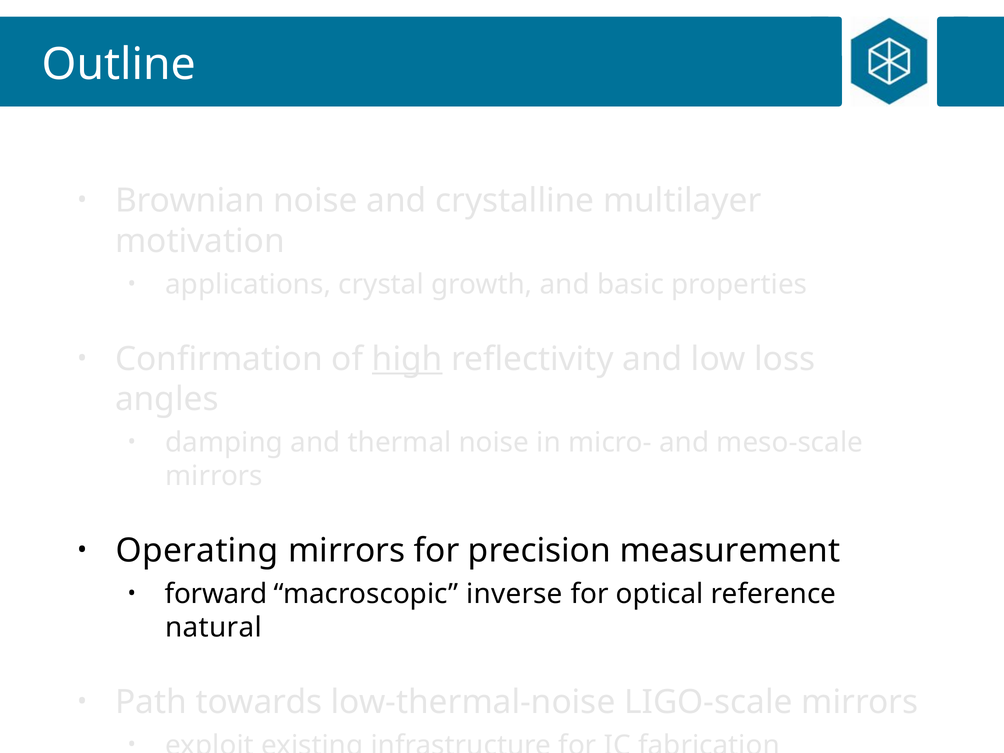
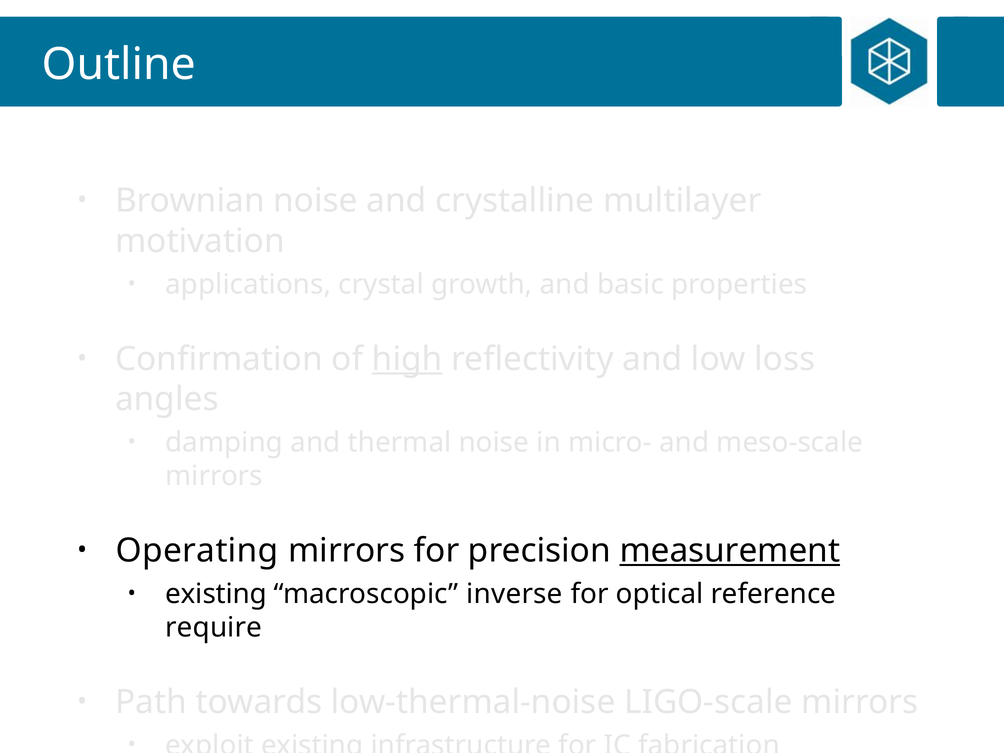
measurement underline: none -> present
forward at (216, 594): forward -> existing
natural: natural -> require
